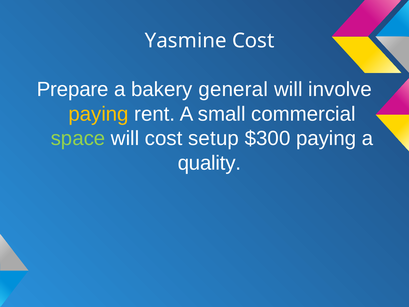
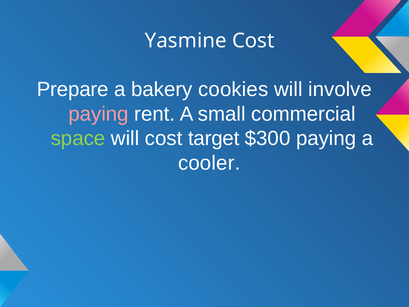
general: general -> cookies
paying at (99, 114) colour: yellow -> pink
setup: setup -> target
quality: quality -> cooler
